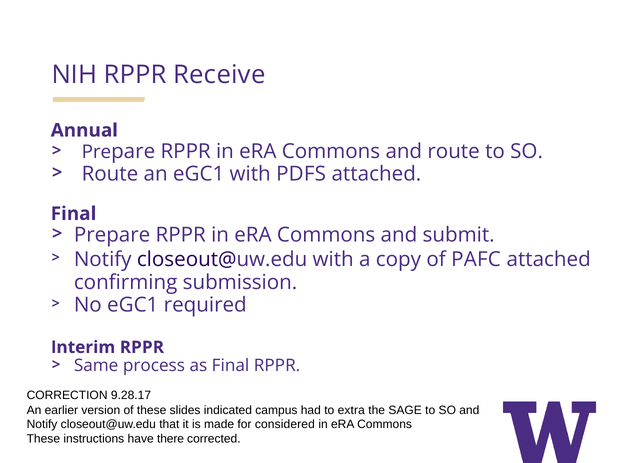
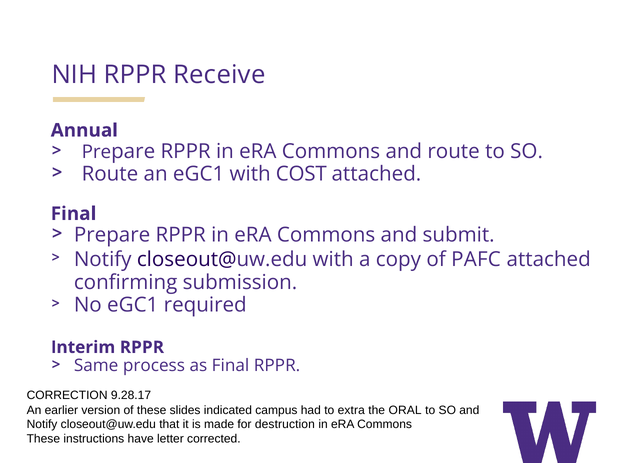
PDFS: PDFS -> COST
SAGE: SAGE -> ORAL
considered: considered -> destruction
there: there -> letter
